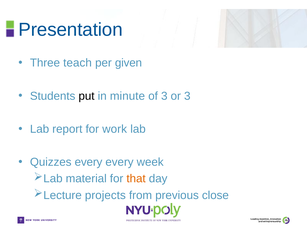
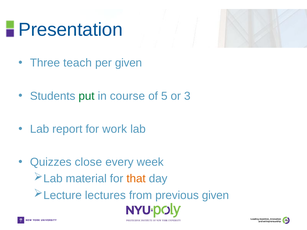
put colour: black -> green
minute: minute -> course
of 3: 3 -> 5
Quizzes every: every -> close
projects: projects -> lectures
previous close: close -> given
